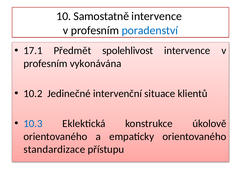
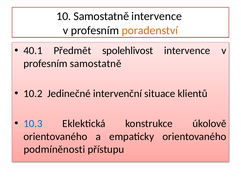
poradenství colour: blue -> orange
17.1: 17.1 -> 40.1
profesním vykonávána: vykonávána -> samostatně
standardizace: standardizace -> podmíněnosti
